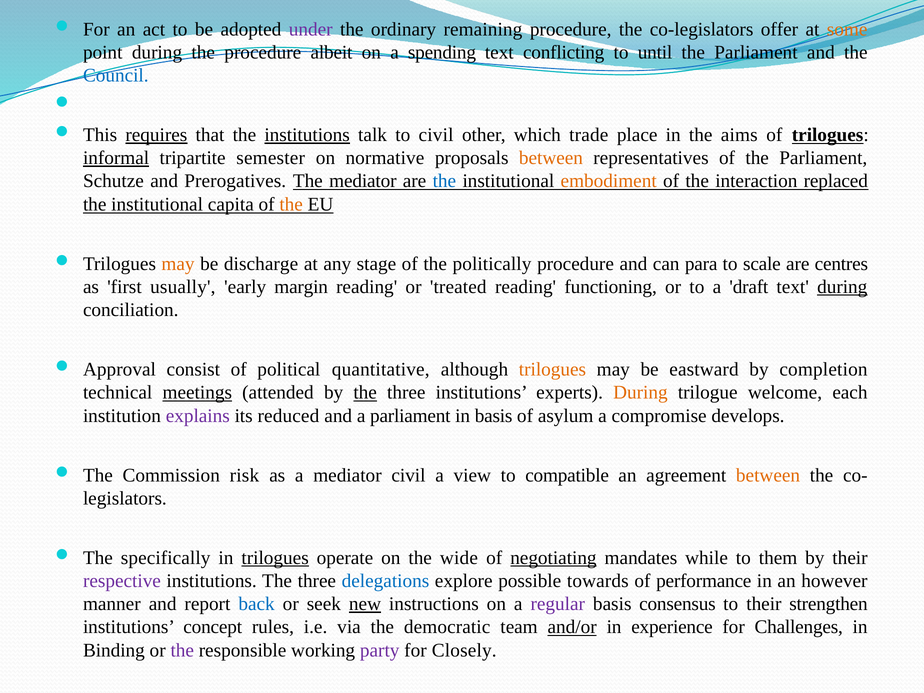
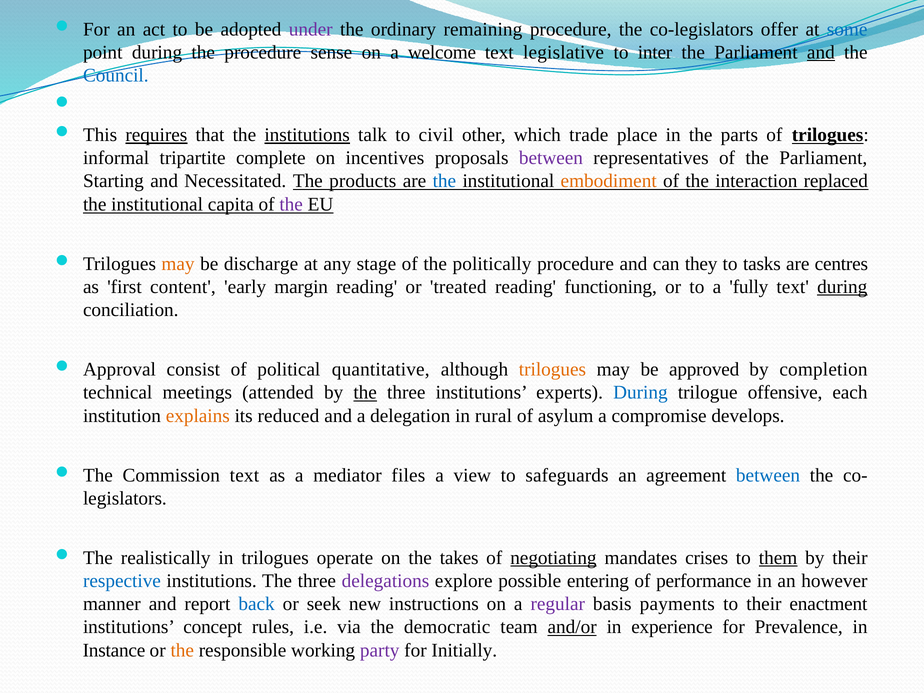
some colour: orange -> blue
albeit: albeit -> sense
spending: spending -> welcome
conflicting: conflicting -> legislative
until: until -> inter
and at (821, 52) underline: none -> present
aims: aims -> parts
informal underline: present -> none
semester: semester -> complete
normative: normative -> incentives
between at (551, 158) colour: orange -> purple
Schutze: Schutze -> Starting
Prerogatives: Prerogatives -> Necessitated
The mediator: mediator -> products
the at (291, 204) colour: orange -> purple
para: para -> they
scale: scale -> tasks
usually: usually -> content
draft: draft -> fully
eastward: eastward -> approved
meetings underline: present -> none
During at (640, 393) colour: orange -> blue
welcome: welcome -> offensive
explains colour: purple -> orange
a parliament: parliament -> delegation
in basis: basis -> rural
Commission risk: risk -> text
mediator civil: civil -> files
compatible: compatible -> safeguards
between at (768, 475) colour: orange -> blue
specifically: specifically -> realistically
trilogues at (275, 558) underline: present -> none
wide: wide -> takes
while: while -> crises
them underline: none -> present
respective colour: purple -> blue
delegations colour: blue -> purple
towards: towards -> entering
new underline: present -> none
consensus: consensus -> payments
strengthen: strengthen -> enactment
Challenges: Challenges -> Prevalence
Binding: Binding -> Instance
the at (182, 650) colour: purple -> orange
Closely: Closely -> Initially
